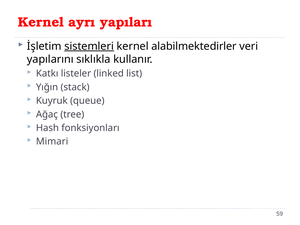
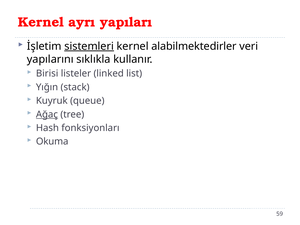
Katkı: Katkı -> Birisi
Ağaç underline: none -> present
Mimari: Mimari -> Okuma
